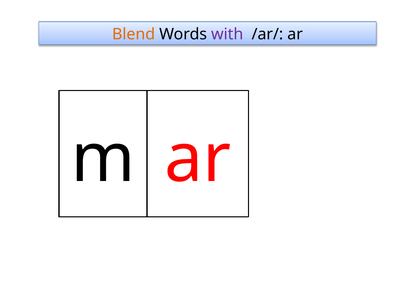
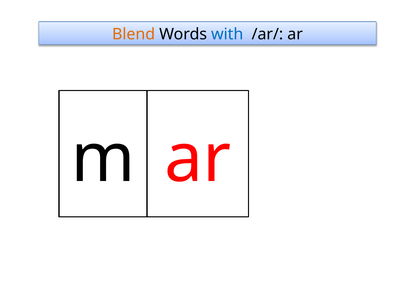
with colour: purple -> blue
